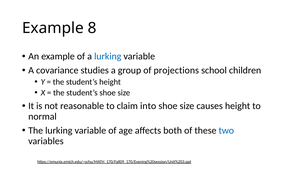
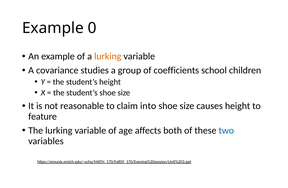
8: 8 -> 0
lurking at (108, 56) colour: blue -> orange
projections: projections -> coefficients
normal: normal -> feature
